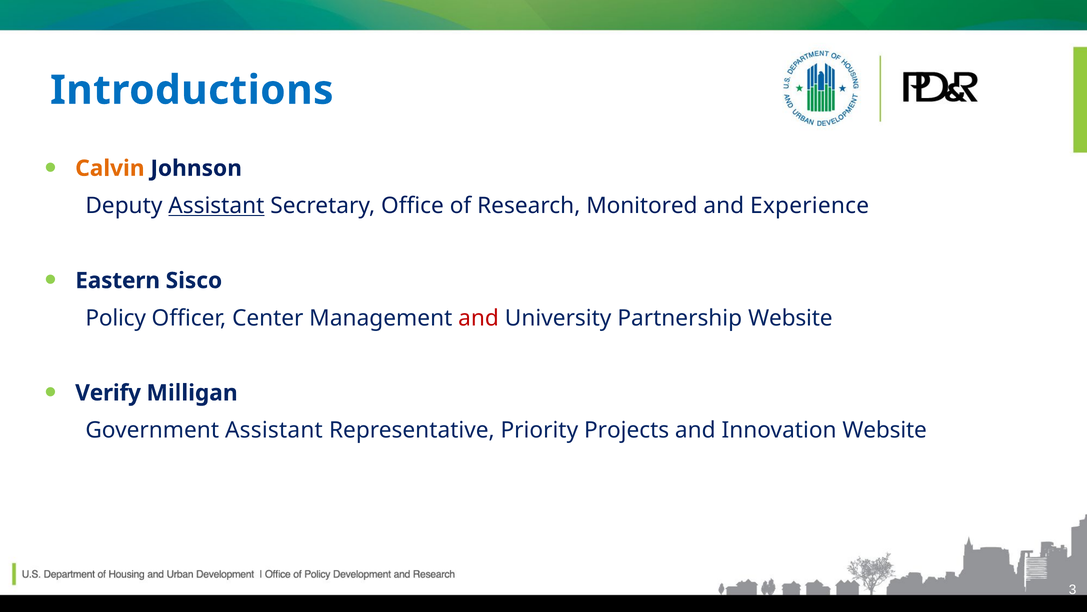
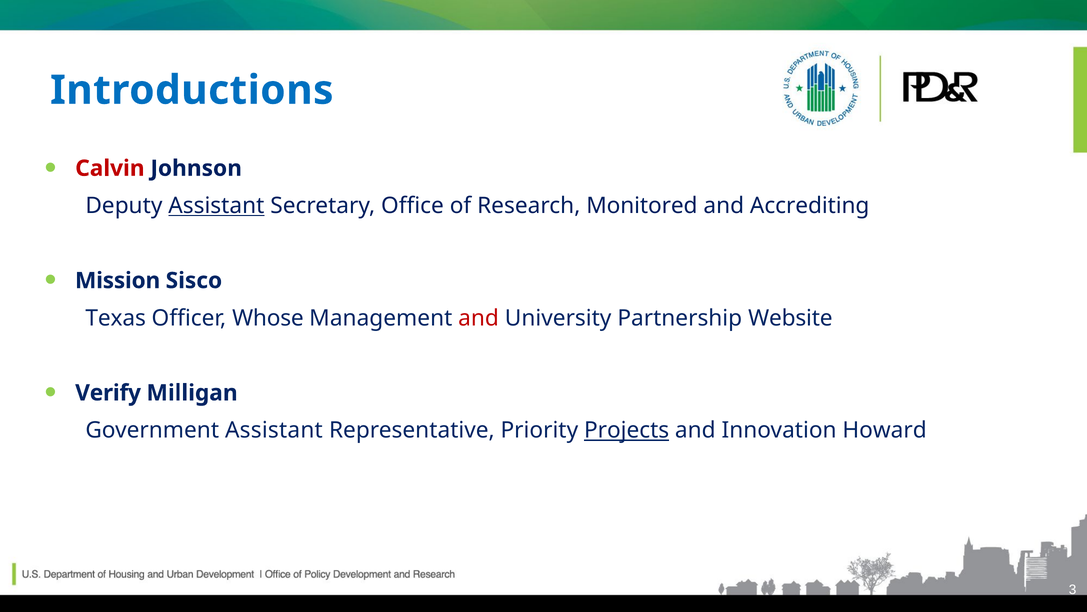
Calvin colour: orange -> red
Experience: Experience -> Accrediting
Eastern: Eastern -> Mission
Policy: Policy -> Texas
Center: Center -> Whose
Projects underline: none -> present
Innovation Website: Website -> Howard
